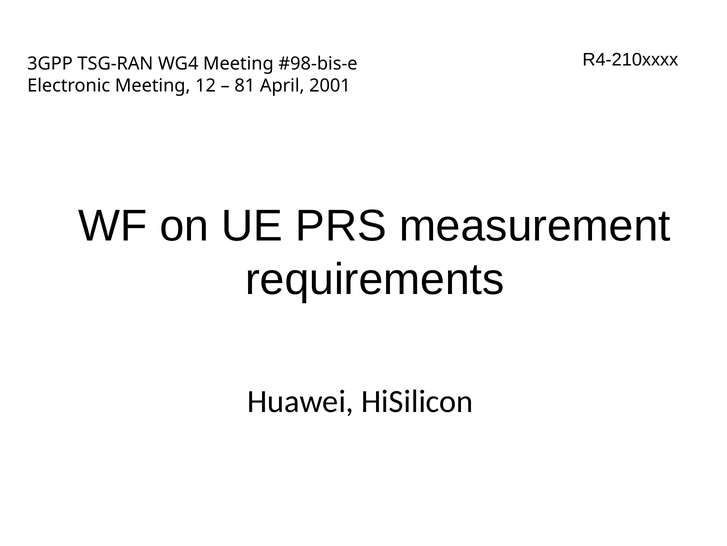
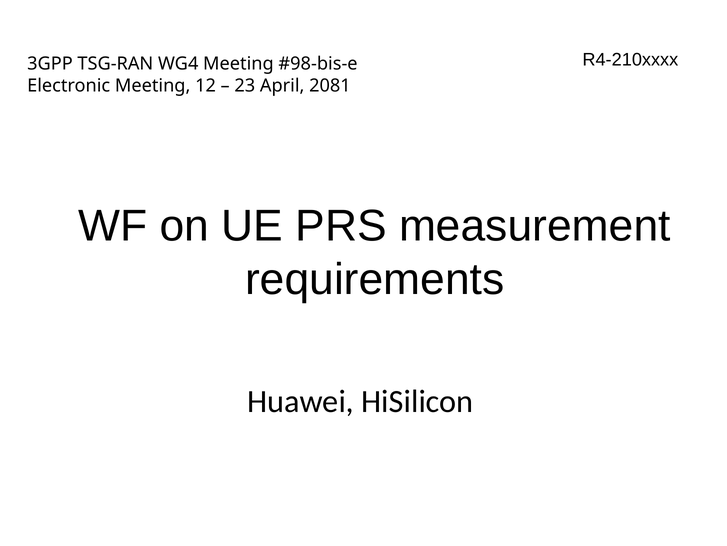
81: 81 -> 23
2001: 2001 -> 2081
